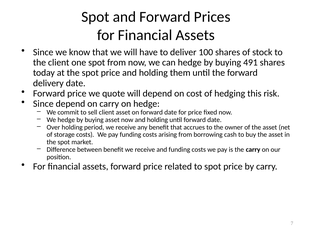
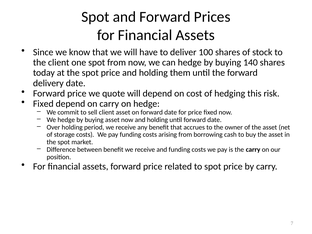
491: 491 -> 140
Since at (43, 104): Since -> Fixed
